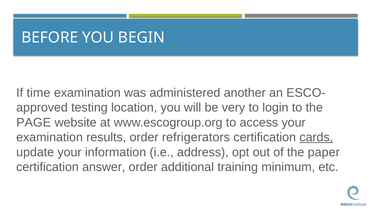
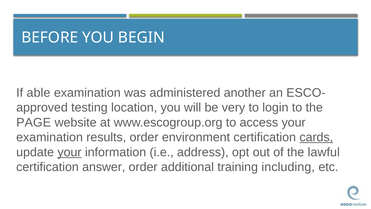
time: time -> able
refrigerators: refrigerators -> environment
your at (70, 152) underline: none -> present
paper: paper -> lawful
minimum: minimum -> including
